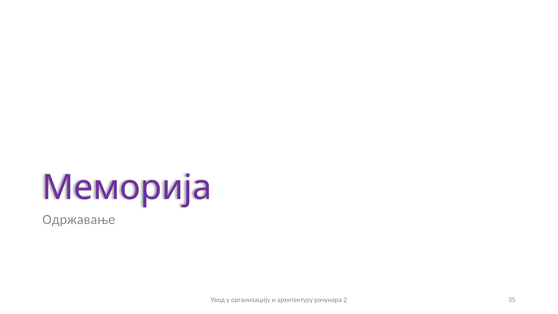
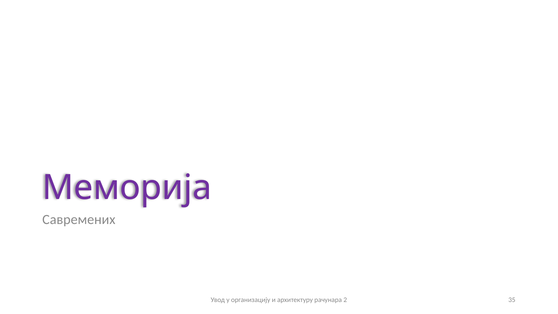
Одржавање: Одржавање -> Савремених
